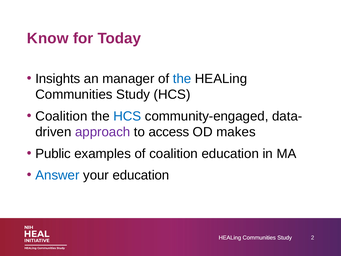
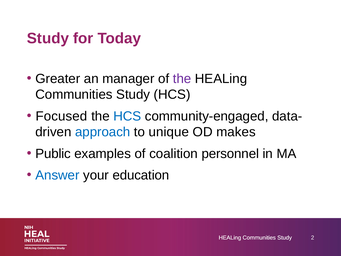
Know at (48, 38): Know -> Study
Insights: Insights -> Greater
the at (182, 79) colour: blue -> purple
Coalition at (61, 116): Coalition -> Focused
approach colour: purple -> blue
access: access -> unique
coalition education: education -> personnel
